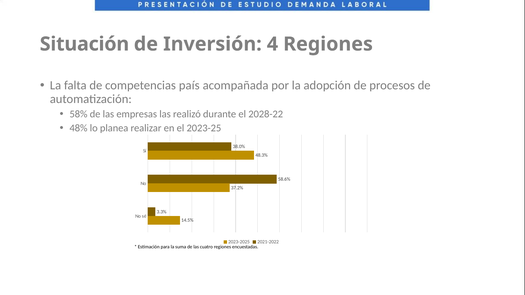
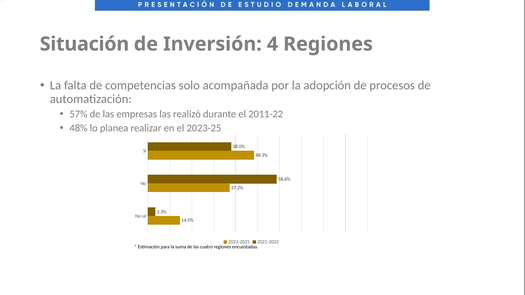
país: país -> solo
58%: 58% -> 57%
2028-22: 2028-22 -> 2011-22
